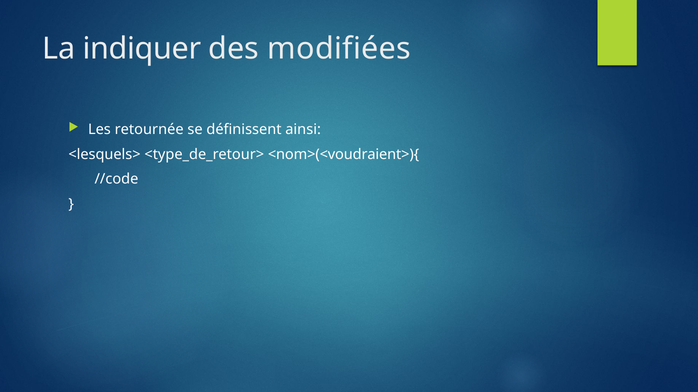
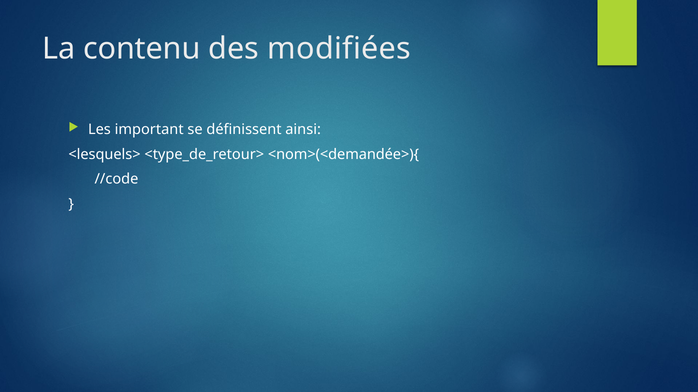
indiquer: indiquer -> contenu
retournée: retournée -> important
<nom>(<voudraient>){: <nom>(<voudraient>){ -> <nom>(<demandée>){
